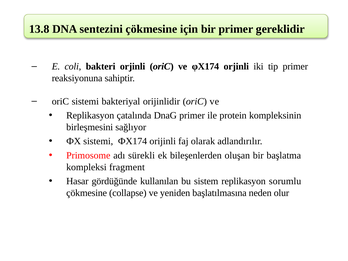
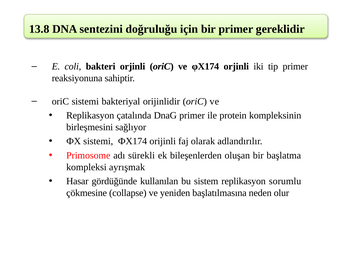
sentezini çökmesine: çökmesine -> doğruluğu
fragment: fragment -> ayrışmak
